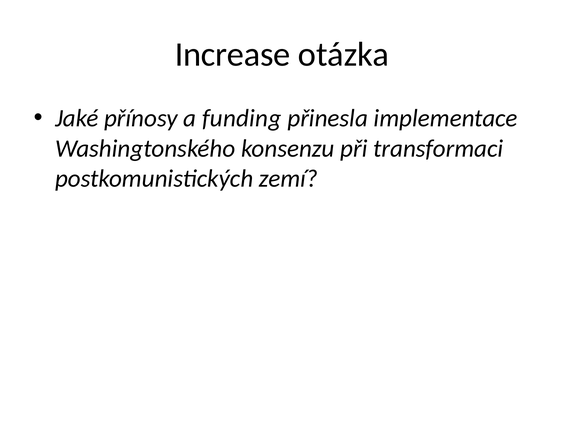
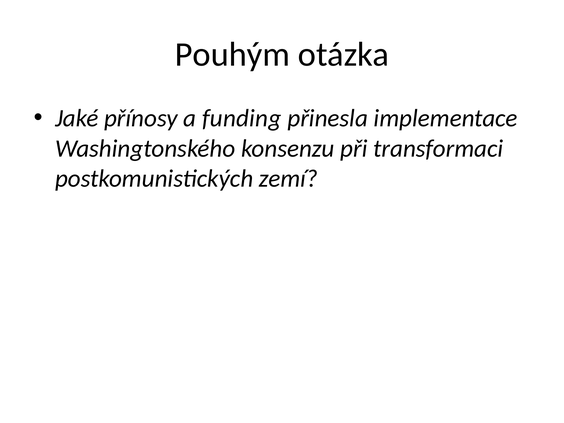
Increase: Increase -> Pouhým
